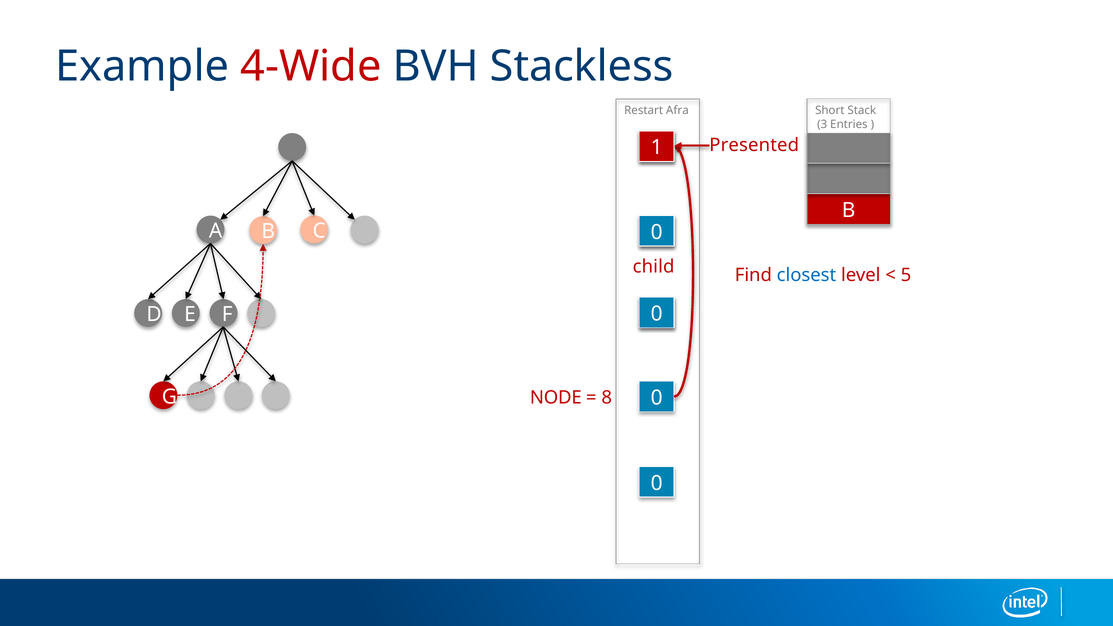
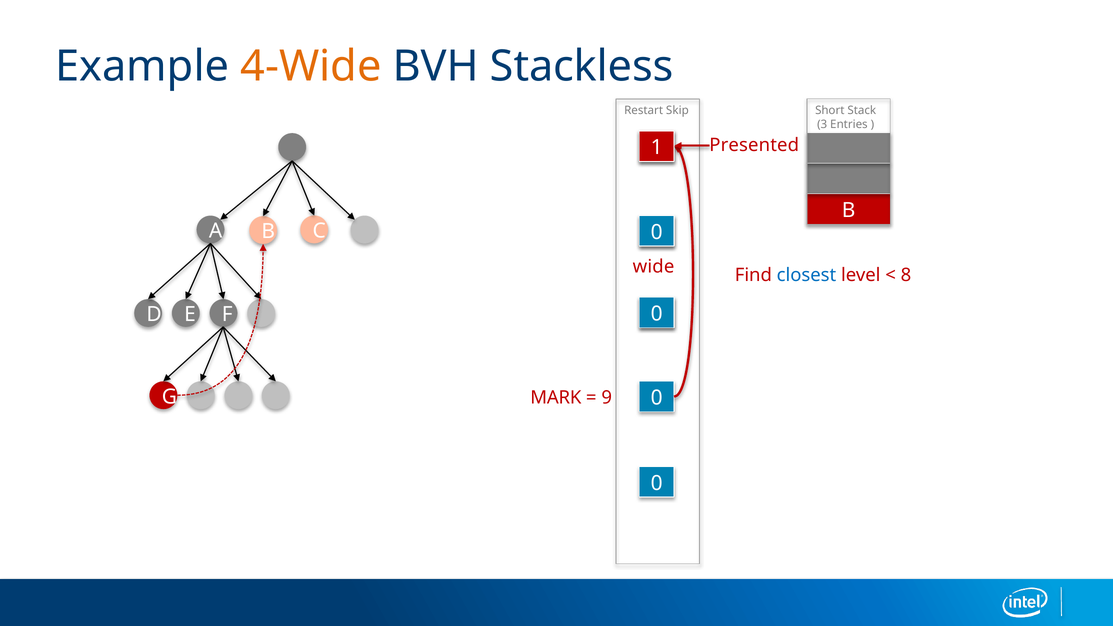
4-Wide colour: red -> orange
Afra: Afra -> Skip
child: child -> wide
5: 5 -> 8
NODE: NODE -> MARK
8: 8 -> 9
